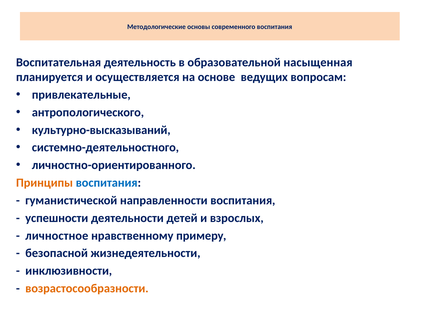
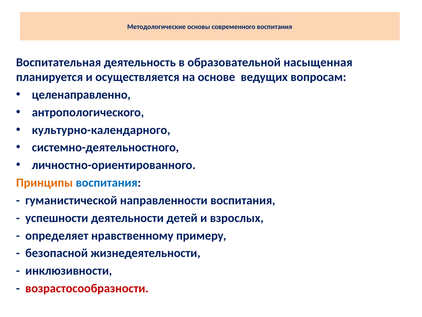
привлекательные: привлекательные -> целенаправленно
культурно-высказываний: культурно-высказываний -> культурно-календарного
личностное: личностное -> определяет
возрастосообразности colour: orange -> red
